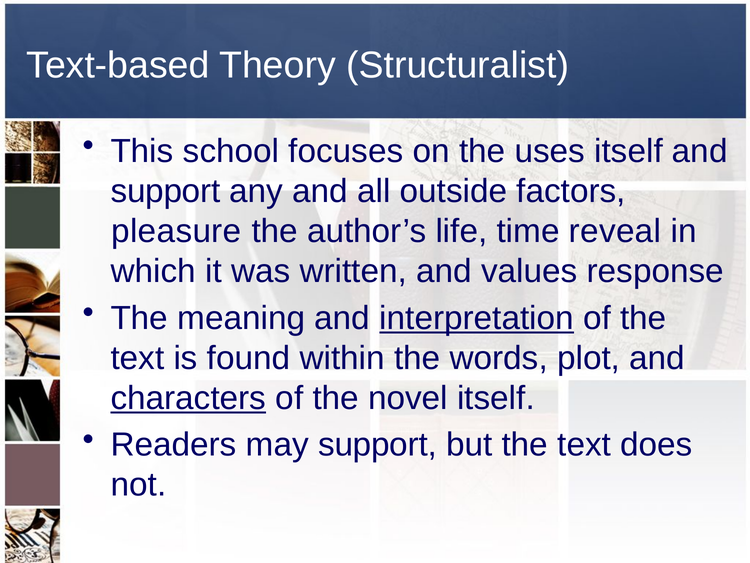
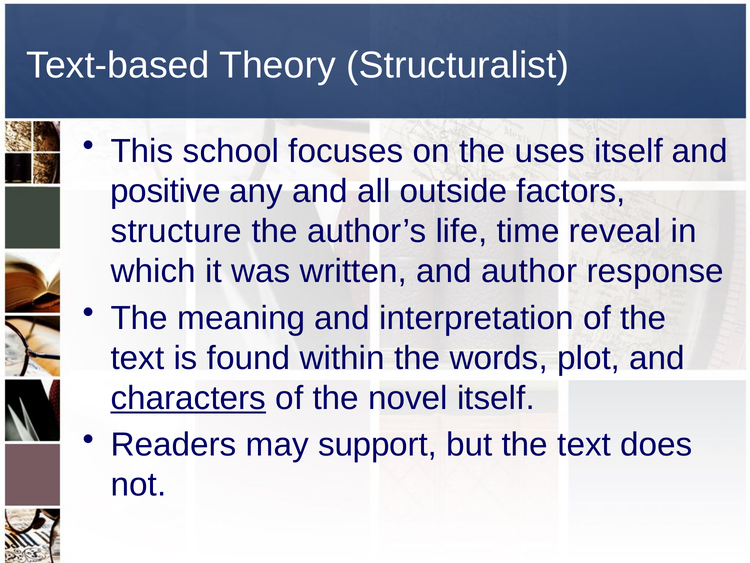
support at (165, 191): support -> positive
pleasure: pleasure -> structure
values: values -> author
interpretation underline: present -> none
